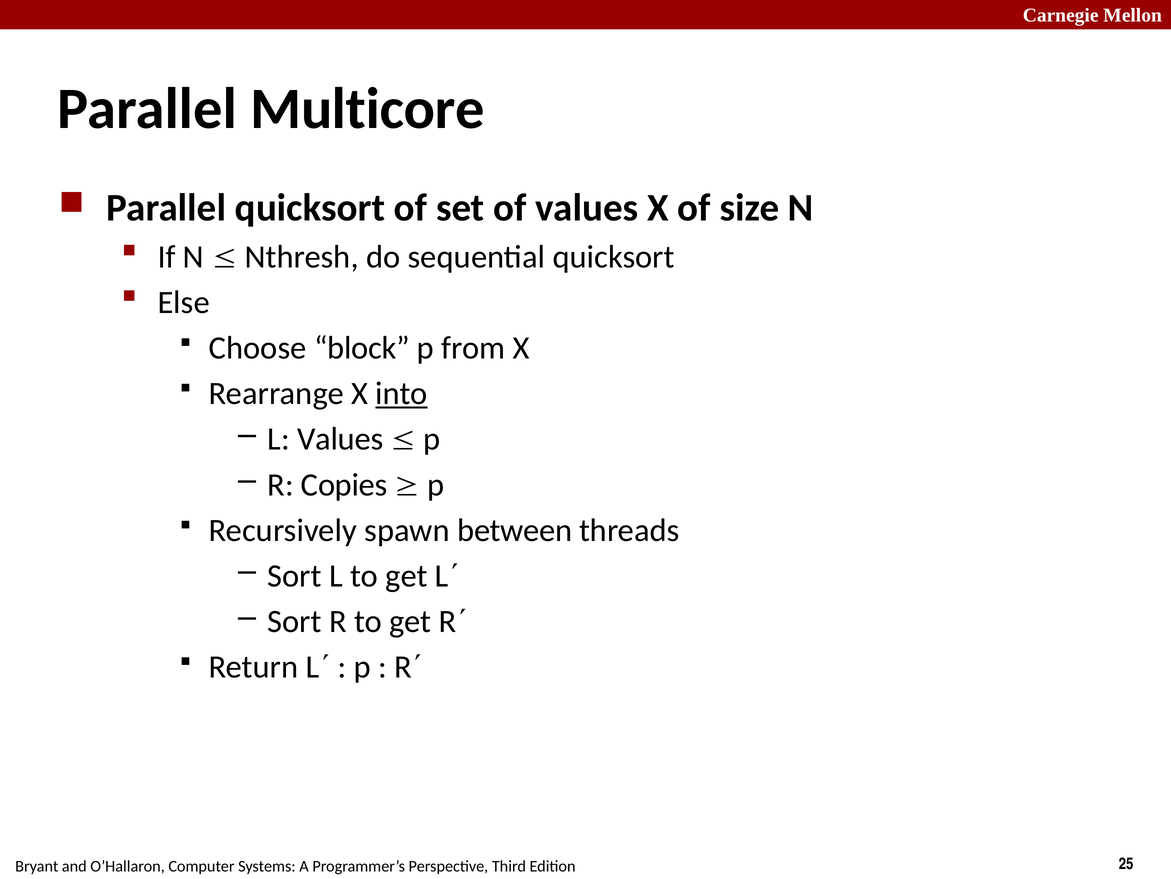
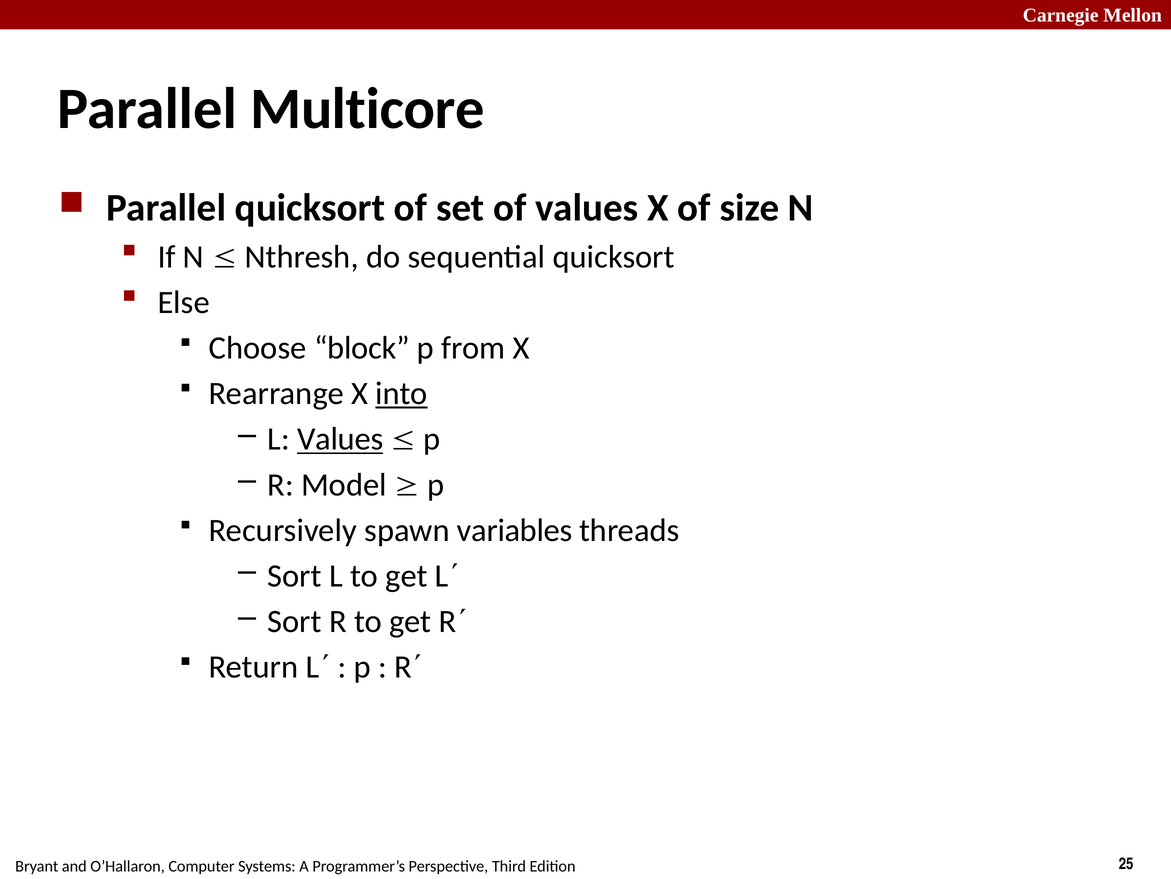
Values at (340, 439) underline: none -> present
Copies: Copies -> Model
between: between -> variables
